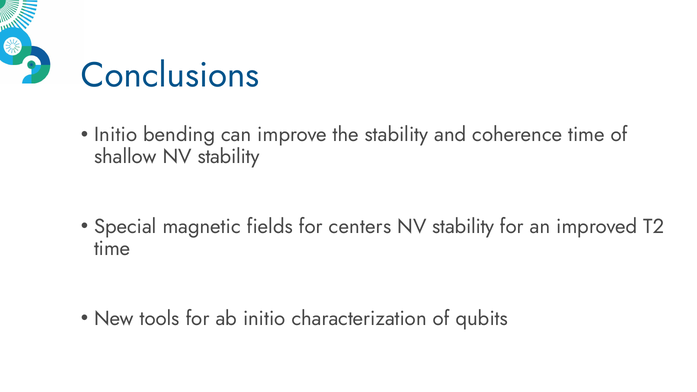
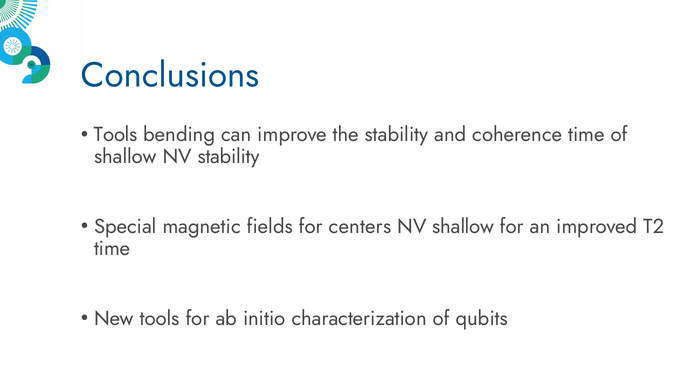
Initio at (116, 135): Initio -> Tools
stability at (463, 227): stability -> shallow
